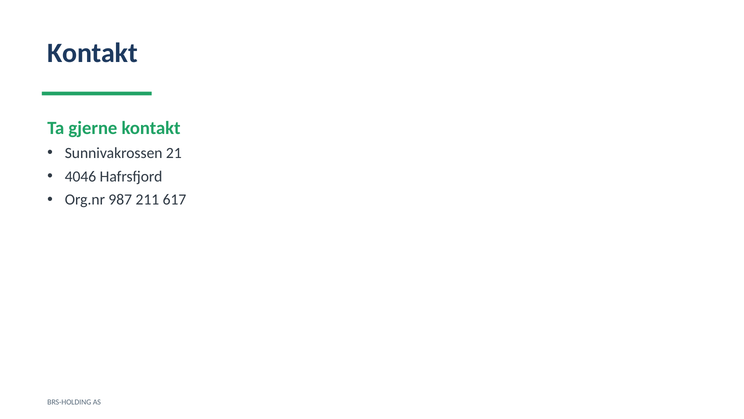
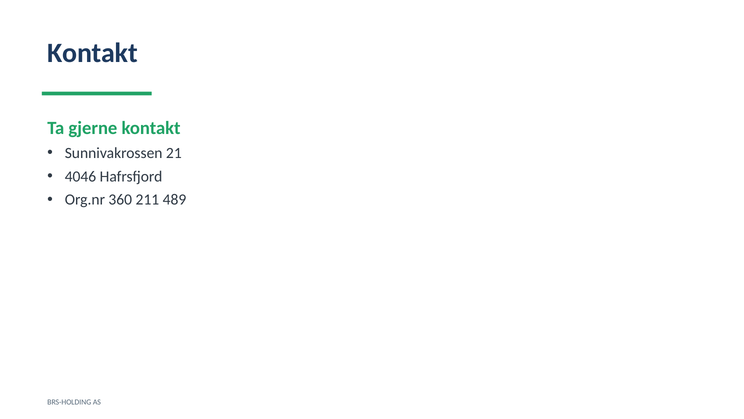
987: 987 -> 360
617: 617 -> 489
